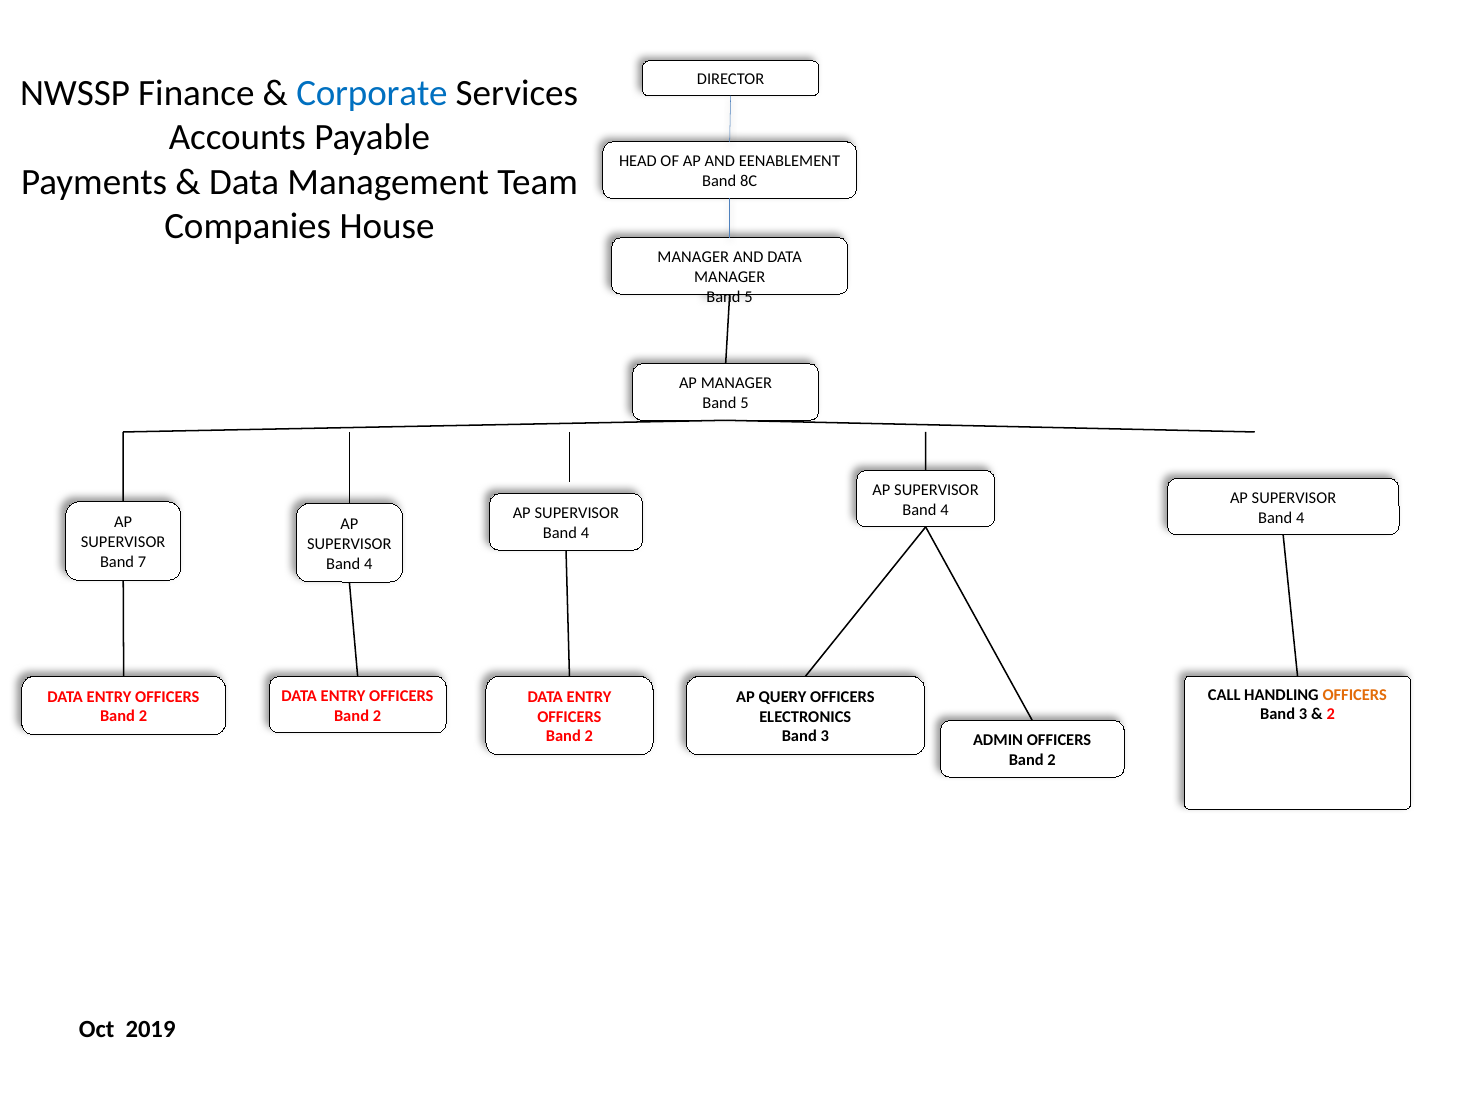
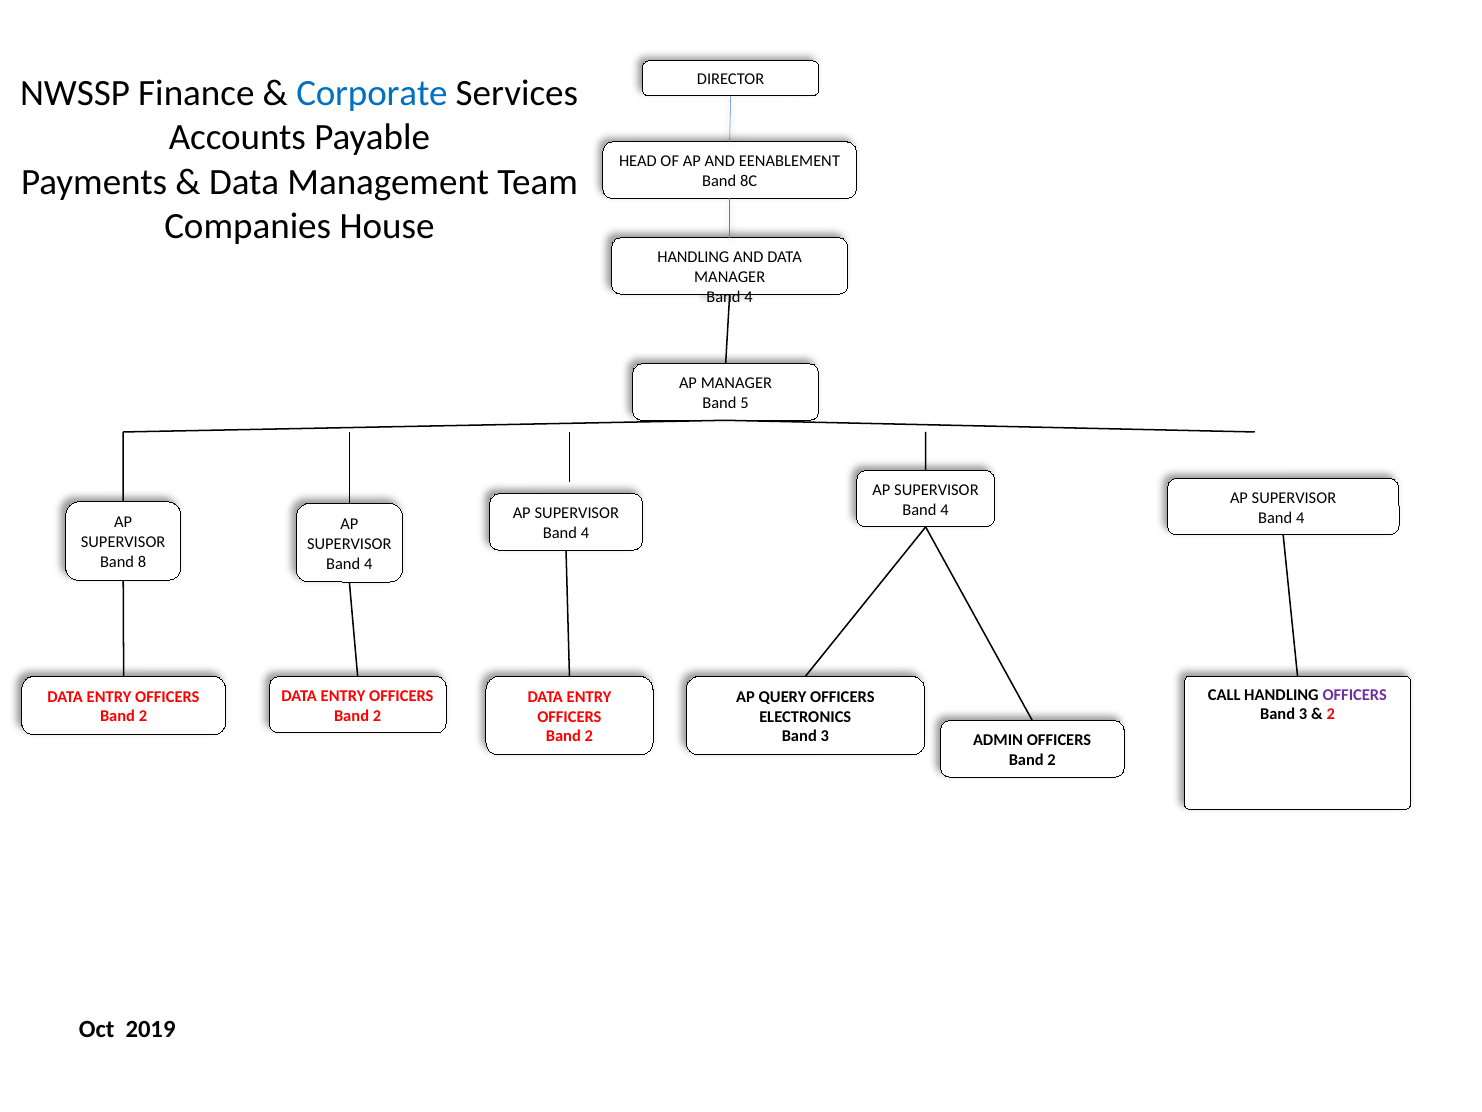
MANAGER at (693, 257): MANAGER -> HANDLING
5 at (749, 297): 5 -> 4
7: 7 -> 8
OFFICERS at (1355, 694) colour: orange -> purple
